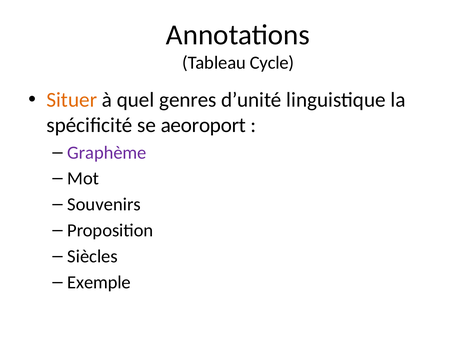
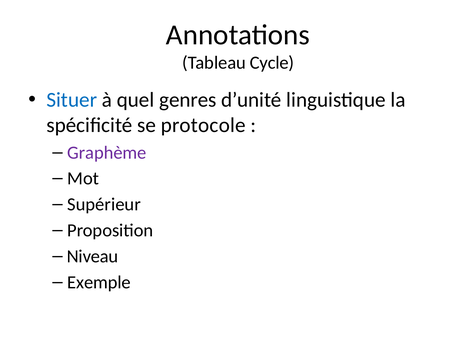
Situer colour: orange -> blue
aeoroport: aeoroport -> protocole
Souvenirs: Souvenirs -> Supérieur
Siècles: Siècles -> Niveau
